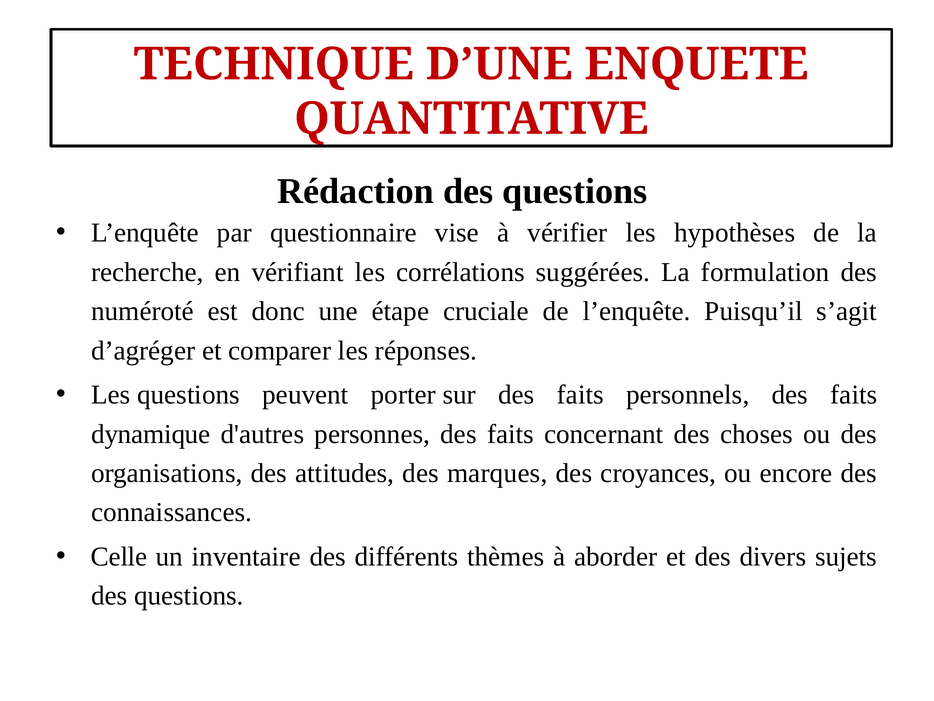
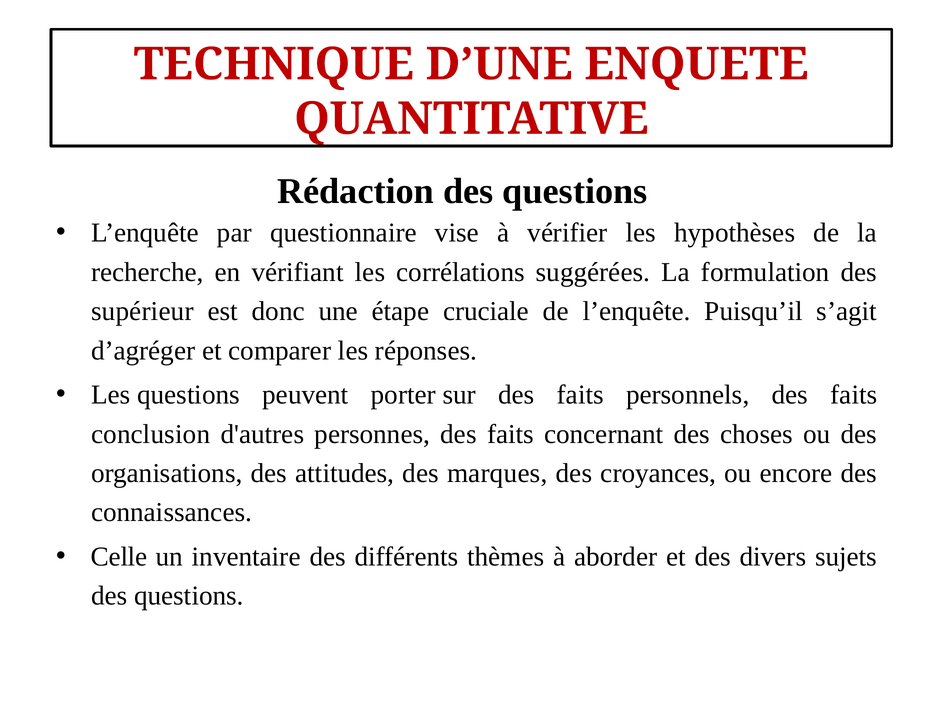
numéroté: numéroté -> supérieur
dynamique: dynamique -> conclusion
